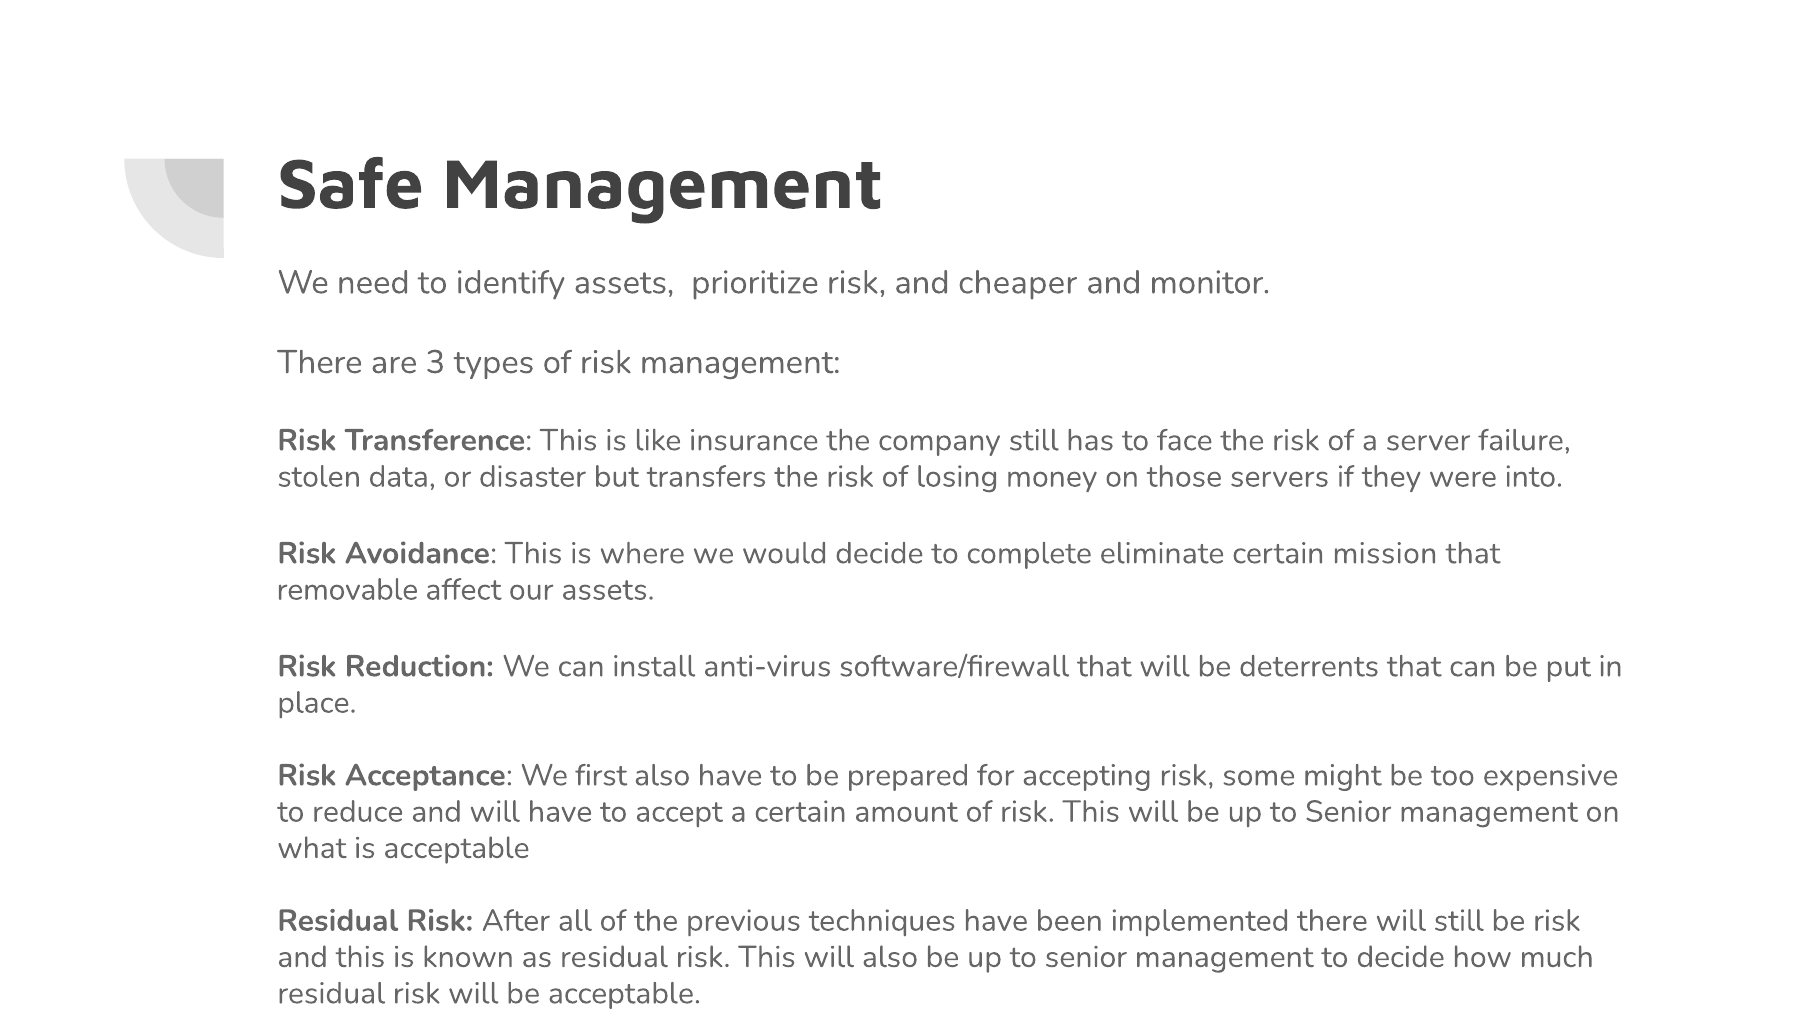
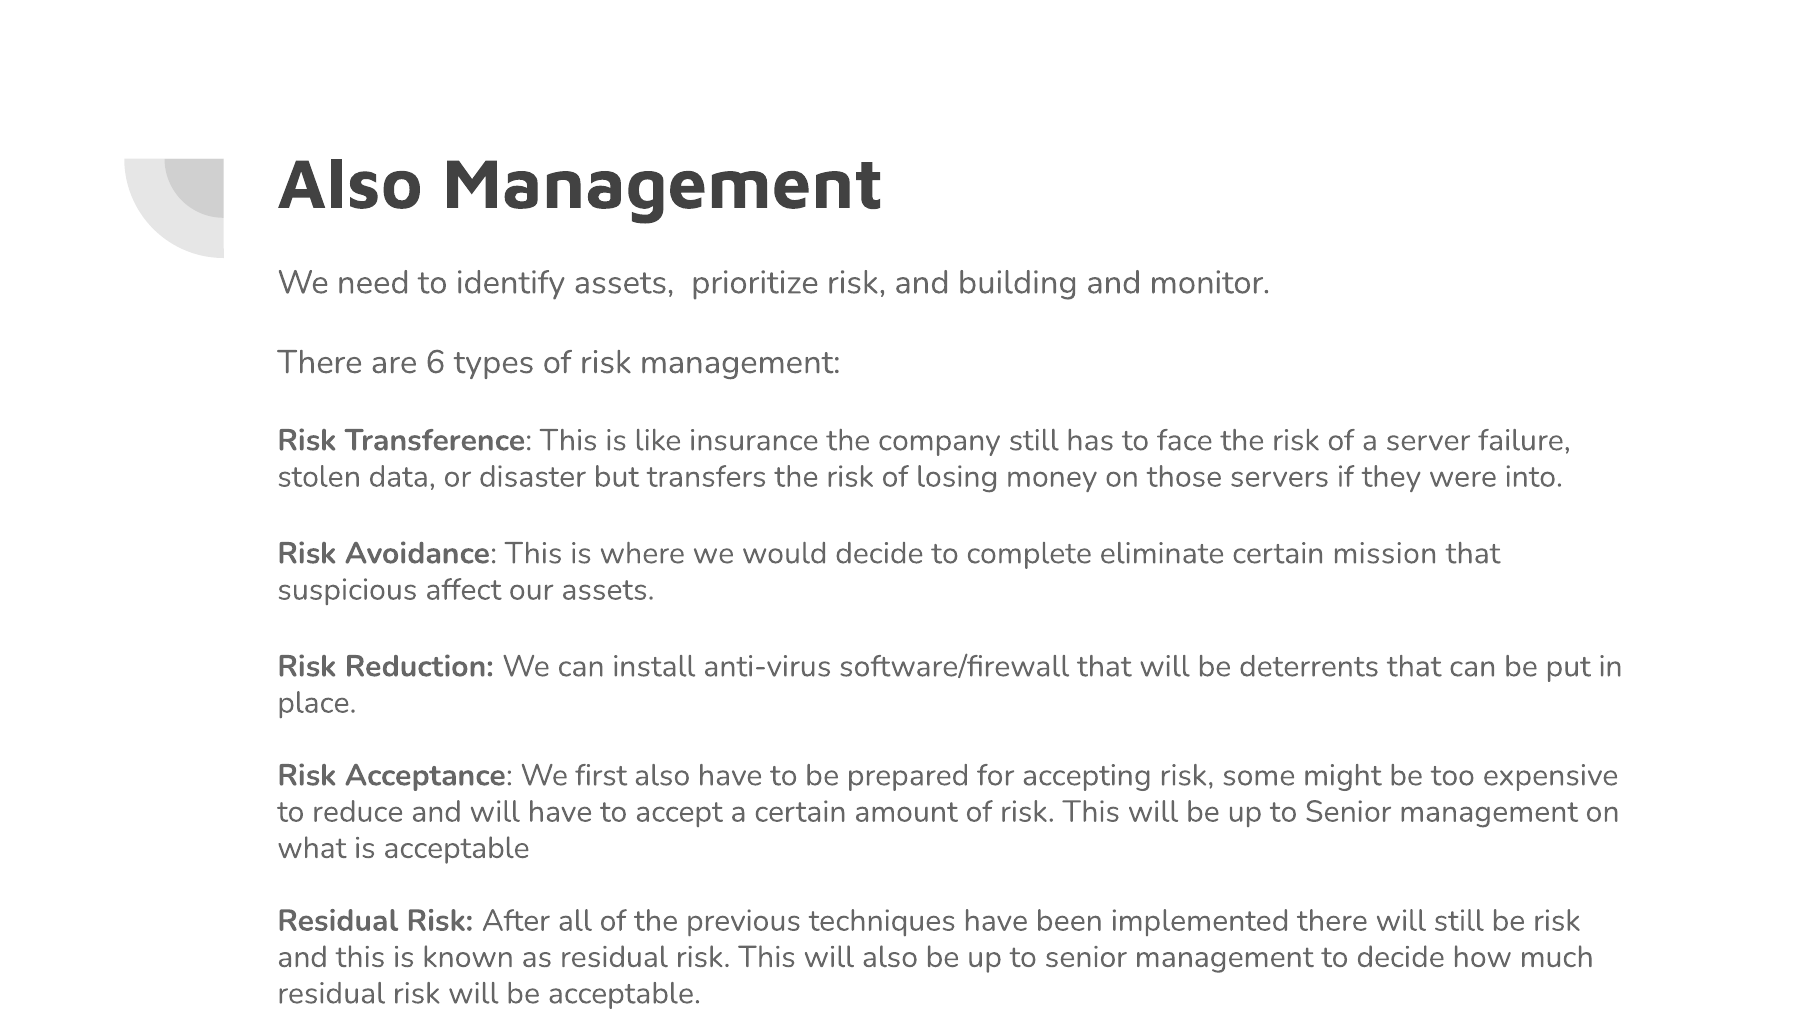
Safe at (350, 184): Safe -> Also
cheaper: cheaper -> building
3: 3 -> 6
removable: removable -> suspicious
